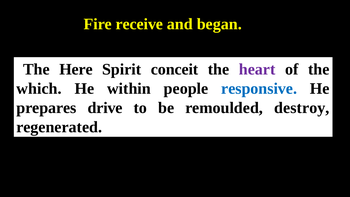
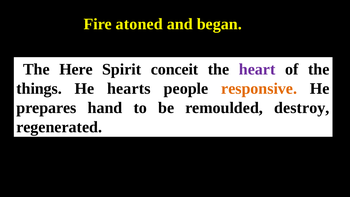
receive: receive -> atoned
which: which -> things
within: within -> hearts
responsive colour: blue -> orange
drive: drive -> hand
